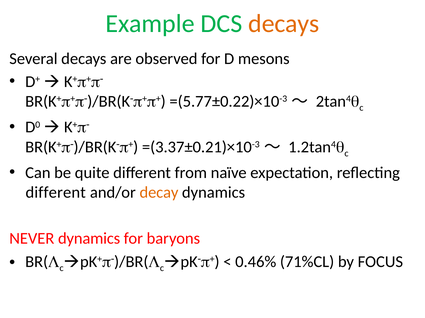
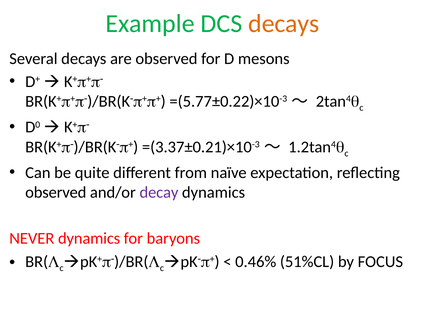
different at (56, 193): different -> observed
decay colour: orange -> purple
71%CL: 71%CL -> 51%CL
